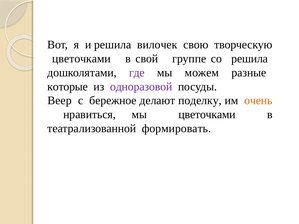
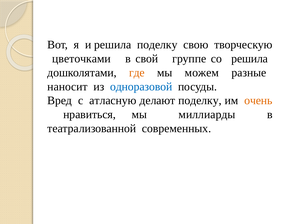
решила вилочек: вилочек -> поделку
где colour: purple -> orange
которые: которые -> наносит
одноразовой colour: purple -> blue
Веер: Веер -> Вред
бережное: бережное -> атласную
мы цветочками: цветочками -> миллиарды
формировать: формировать -> современных
